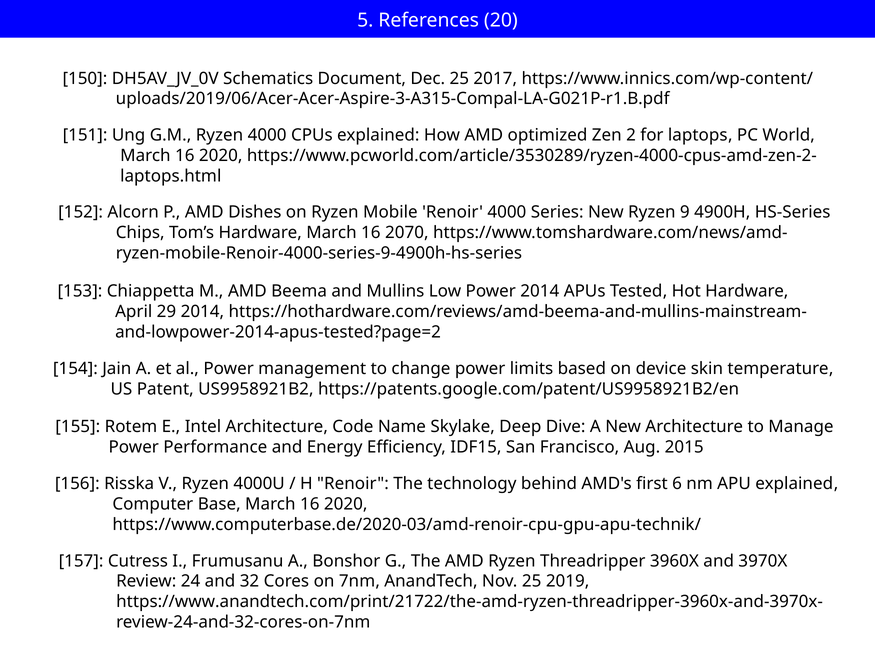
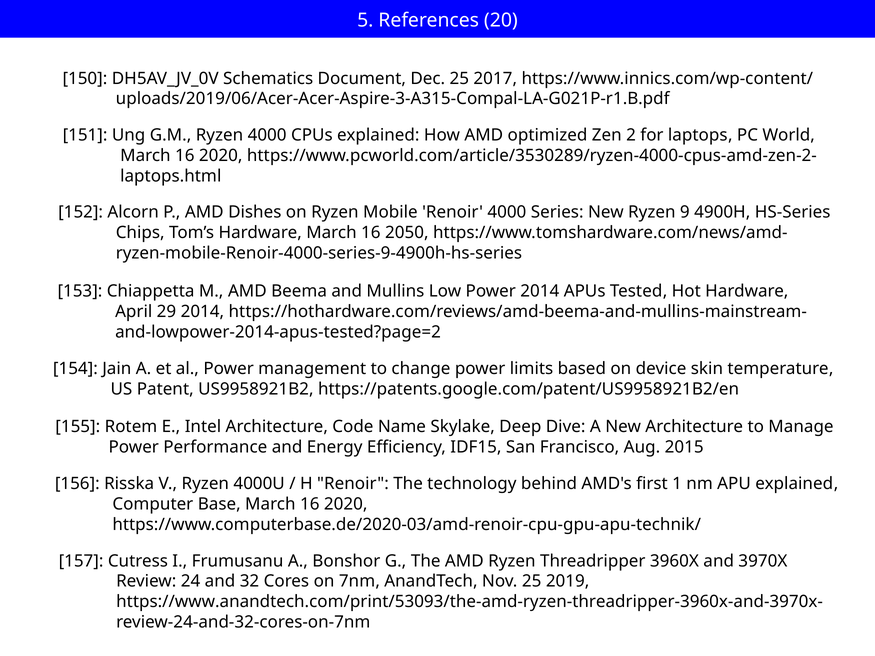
2070: 2070 -> 2050
6: 6 -> 1
https://www.anandtech.com/print/21722/the-amd-ryzen-threadripper-3960x-and-3970x-: https://www.anandtech.com/print/21722/the-amd-ryzen-threadripper-3960x-and-3970x- -> https://www.anandtech.com/print/53093/the-amd-ryzen-threadripper-3960x-and-3970x-
